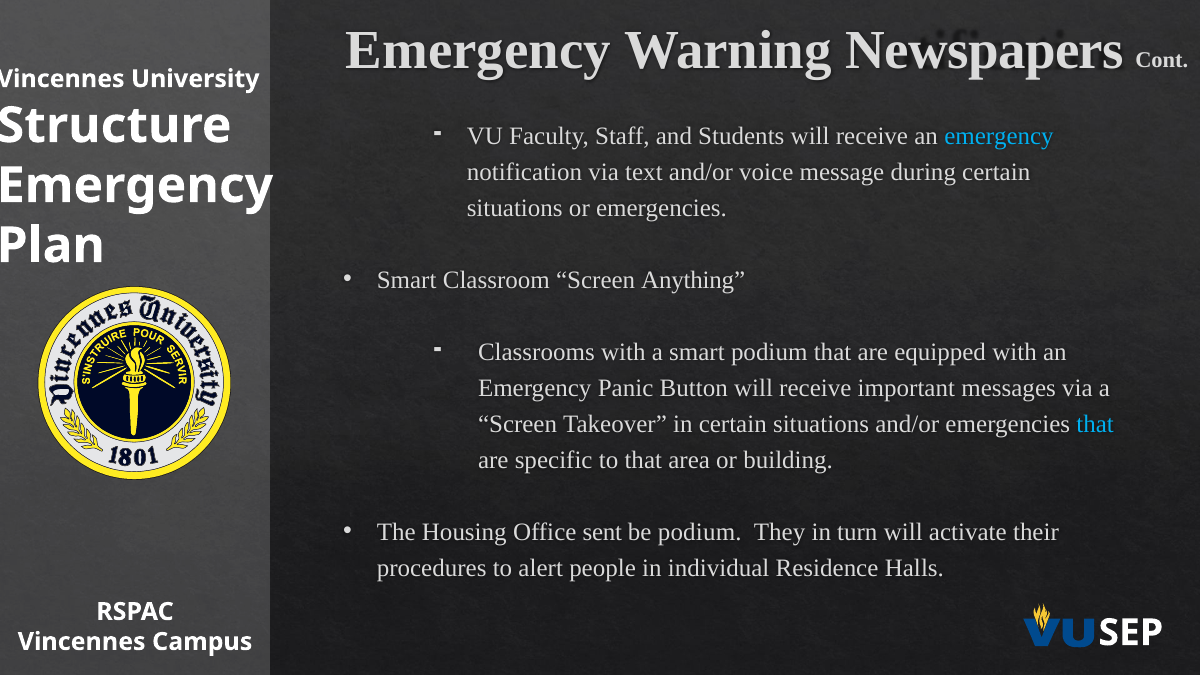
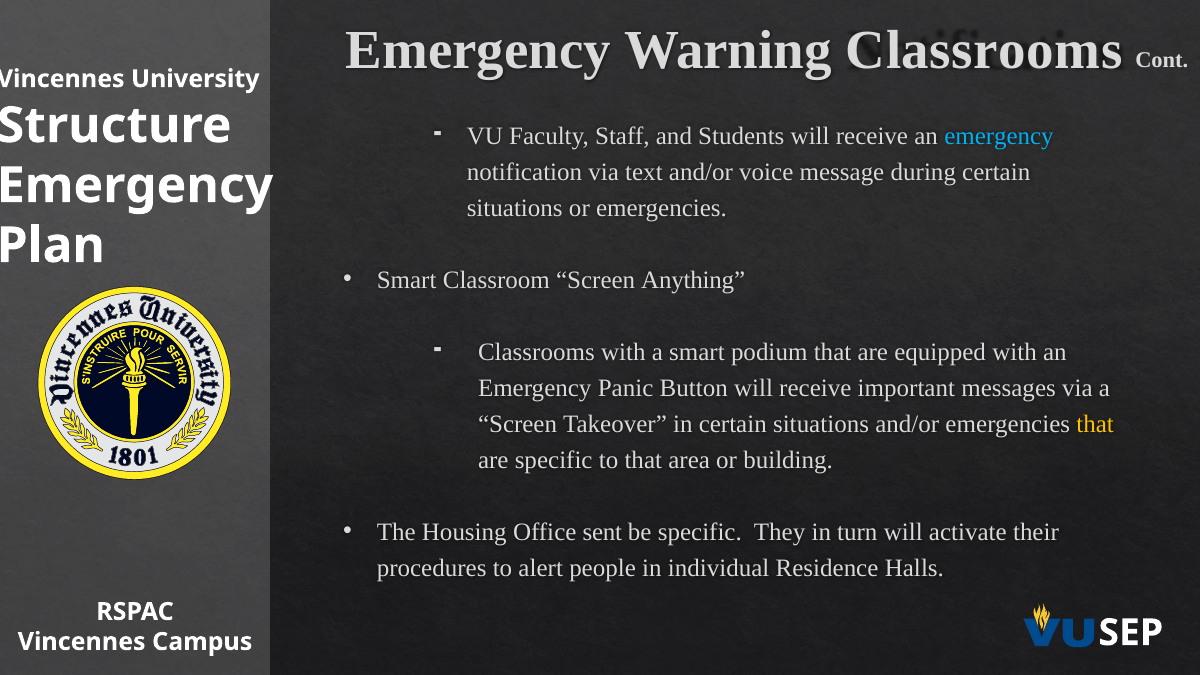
Warning Newspapers: Newspapers -> Classrooms
that at (1095, 424) colour: light blue -> yellow
be podium: podium -> specific
